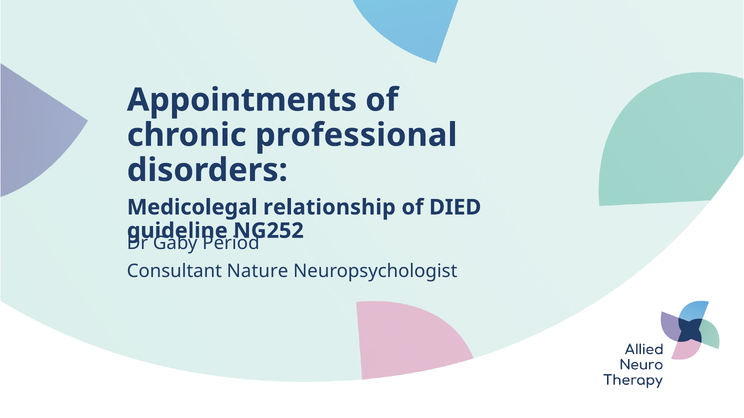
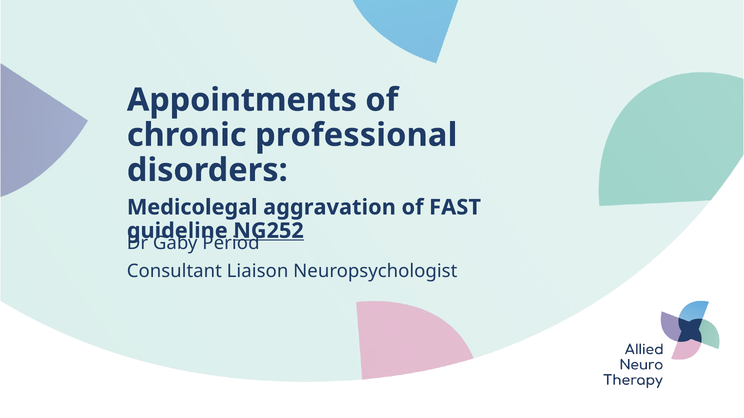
relationship: relationship -> aggravation
DIED: DIED -> FAST
NG252 underline: none -> present
Nature: Nature -> Liaison
